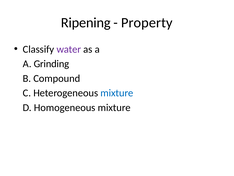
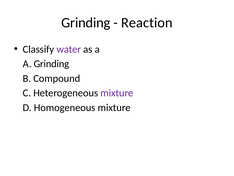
Ripening at (86, 23): Ripening -> Grinding
Property: Property -> Reaction
mixture at (117, 93) colour: blue -> purple
